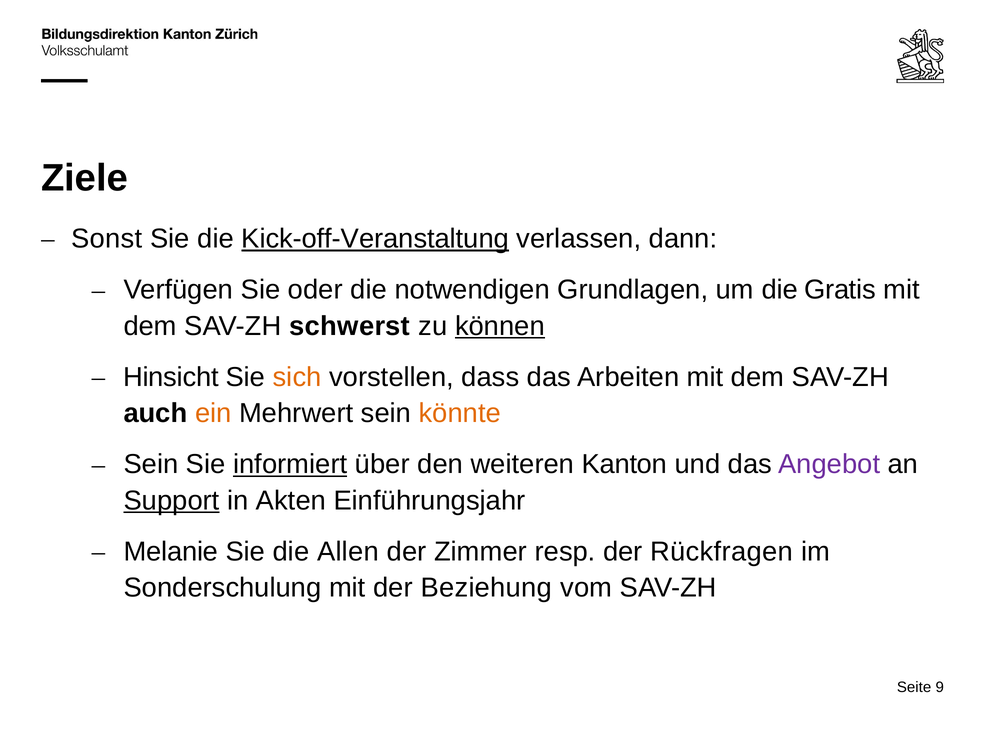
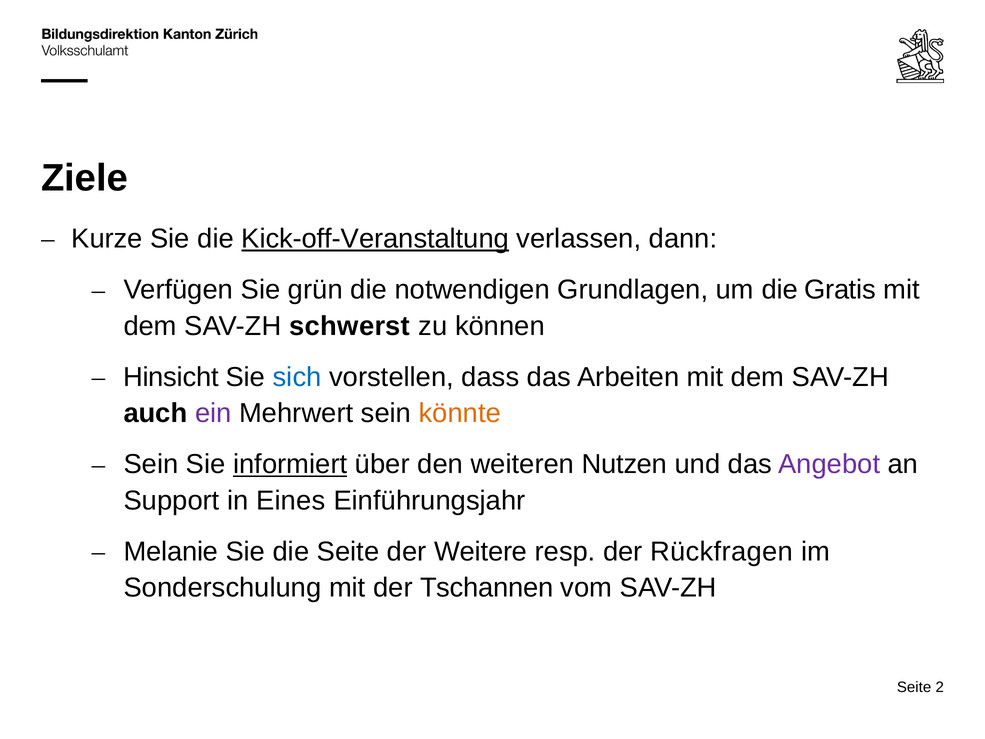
Sonst: Sonst -> Kurze
oder: oder -> grün
können underline: present -> none
sich colour: orange -> blue
ein colour: orange -> purple
Kanton: Kanton -> Nutzen
Support underline: present -> none
Akten: Akten -> Eines
die Allen: Allen -> Seite
Zimmer: Zimmer -> Weitere
Beziehung: Beziehung -> Tschannen
9: 9 -> 2
